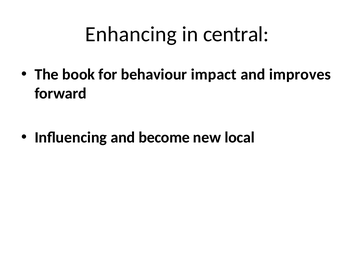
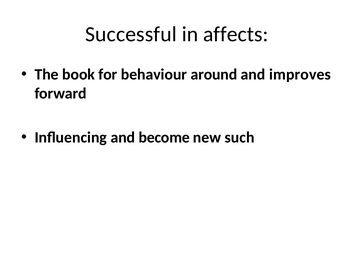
Enhancing: Enhancing -> Successful
central: central -> affects
impact: impact -> around
local: local -> such
